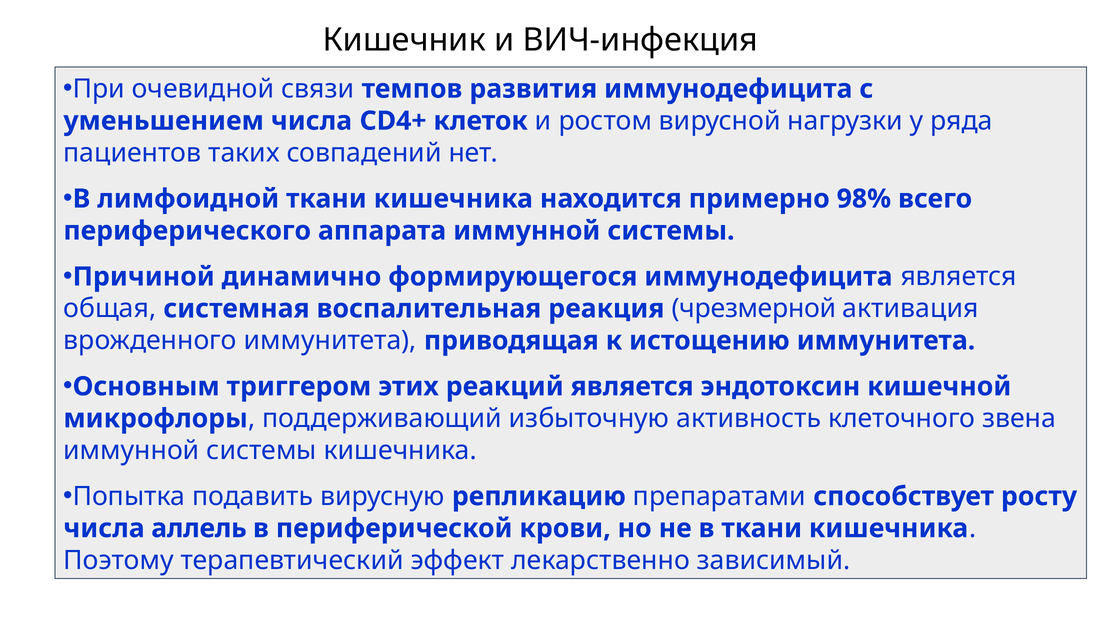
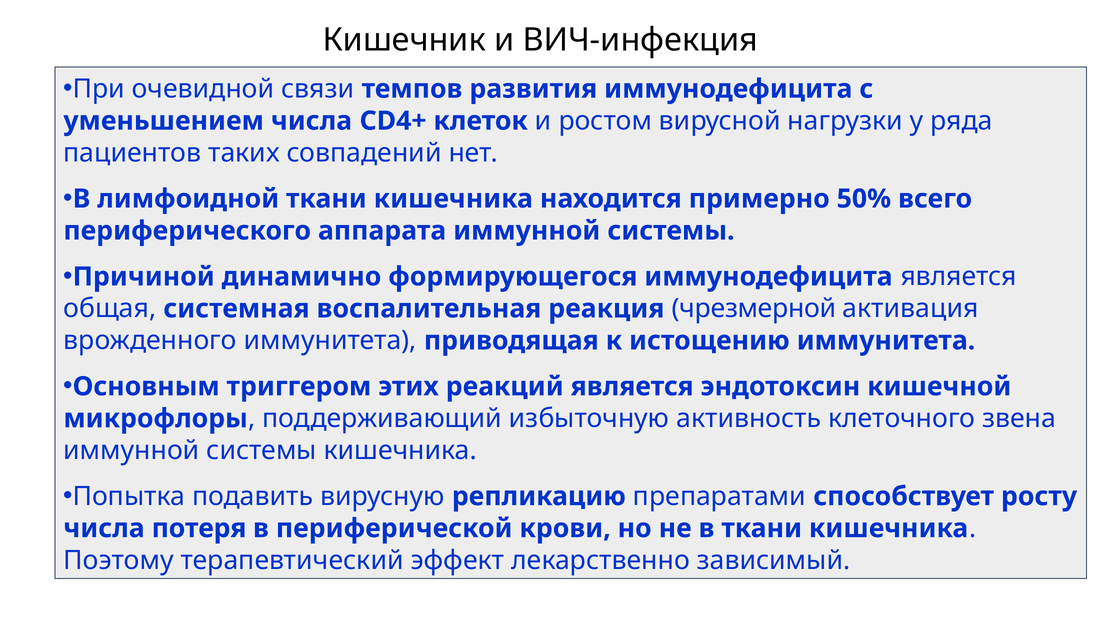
98%: 98% -> 50%
аллель: аллель -> потеря
